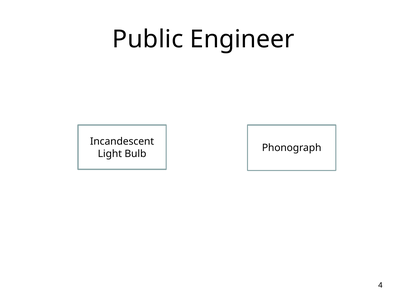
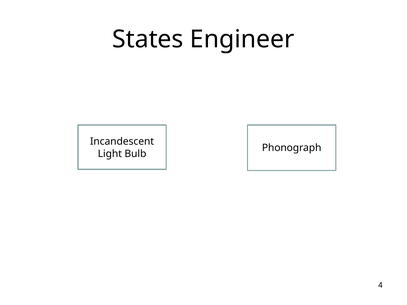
Public: Public -> States
